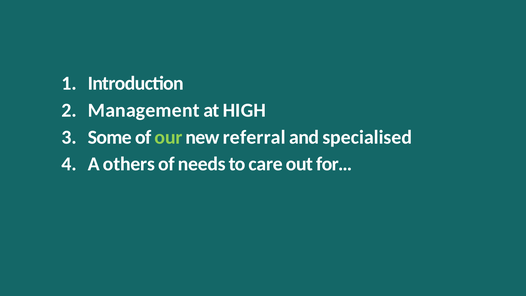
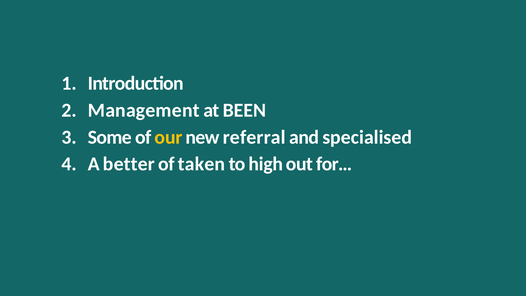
HIGH: HIGH -> BEEN
our colour: light green -> yellow
others: others -> better
needs: needs -> taken
care: care -> high
